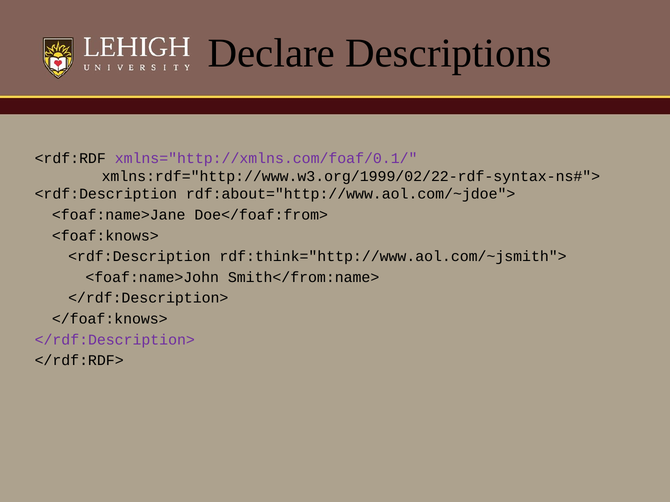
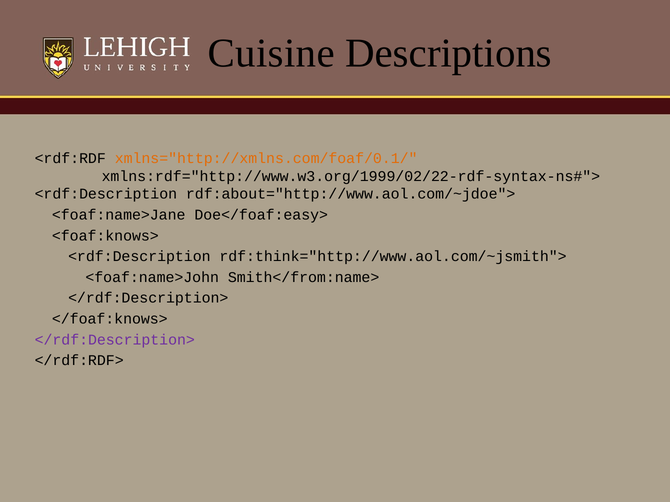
Declare: Declare -> Cuisine
xmlns="http://xmlns.com/foaf/0.1/ colour: purple -> orange
Doe</foaf:from>: Doe</foaf:from> -> Doe</foaf:easy>
